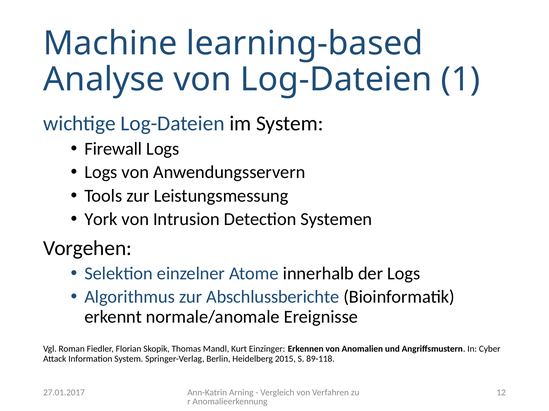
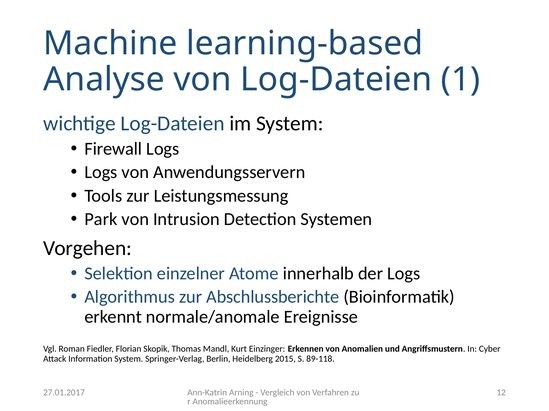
York: York -> Park
